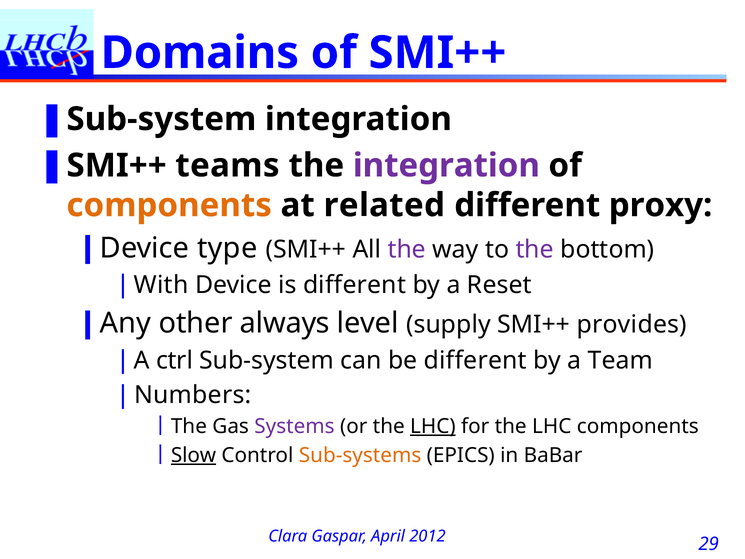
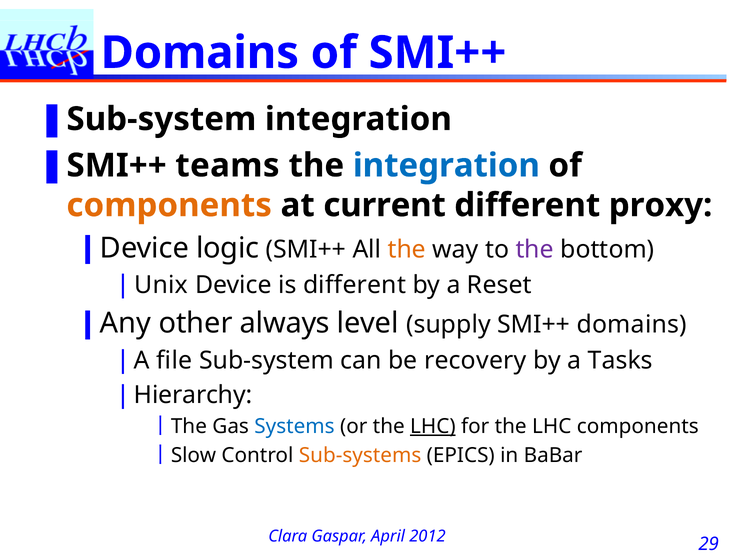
integration at (446, 165) colour: purple -> blue
related: related -> current
type: type -> logic
the at (407, 249) colour: purple -> orange
With: With -> Unix
SMI++ provides: provides -> domains
ctrl: ctrl -> file
be different: different -> recovery
Team: Team -> Tasks
Numbers: Numbers -> Hierarchy
Systems colour: purple -> blue
Slow underline: present -> none
